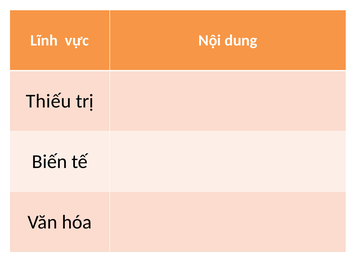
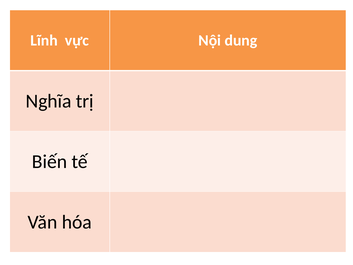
Thiếu: Thiếu -> Nghĩa
